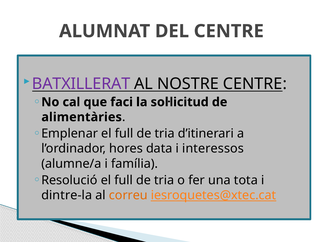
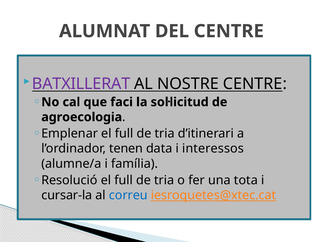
alimentàries: alimentàries -> agroecologia
hores: hores -> tenen
dintre-la: dintre-la -> cursar-la
correu colour: orange -> blue
